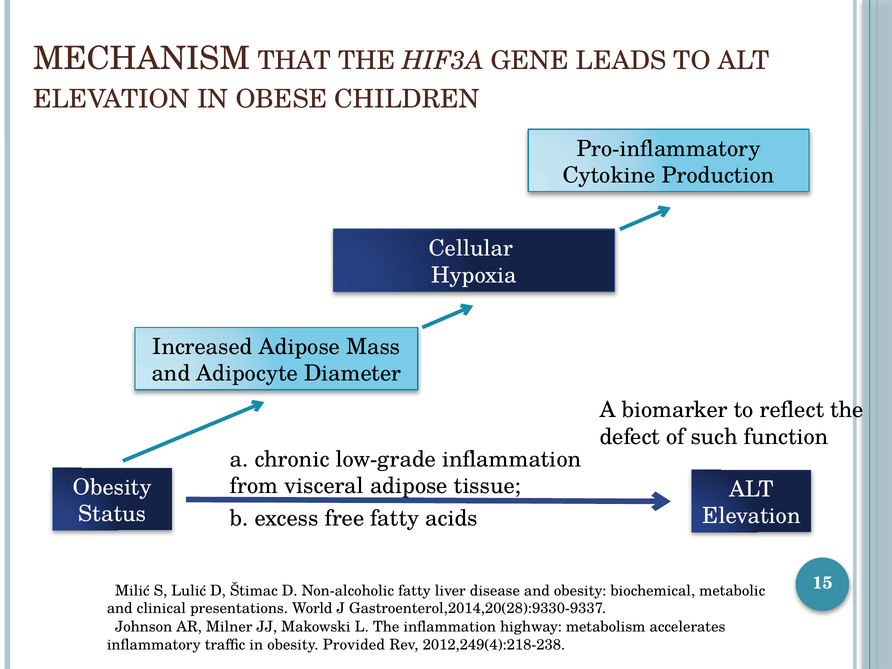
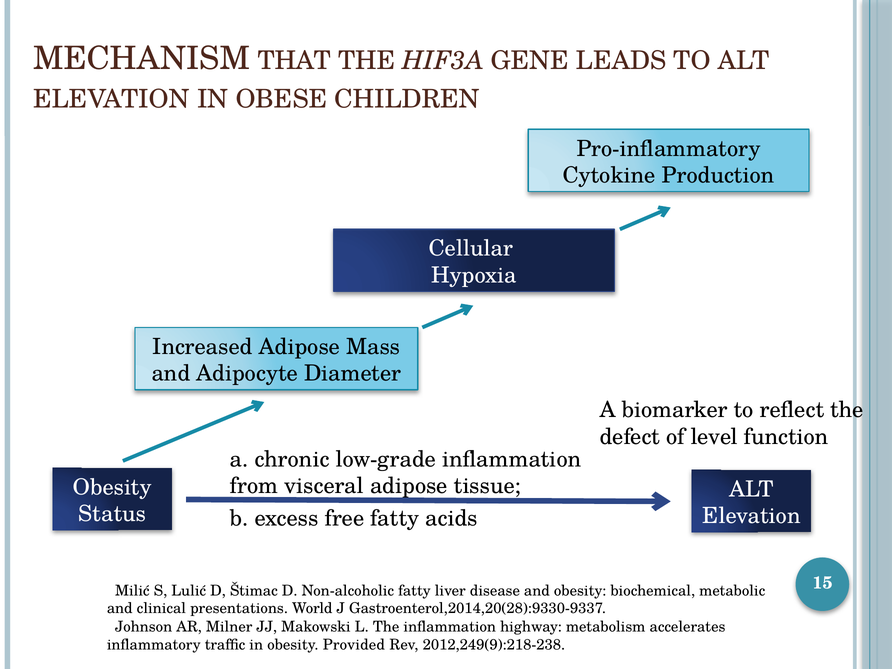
such: such -> level
2012,249(4):218-238: 2012,249(4):218-238 -> 2012,249(9):218-238
